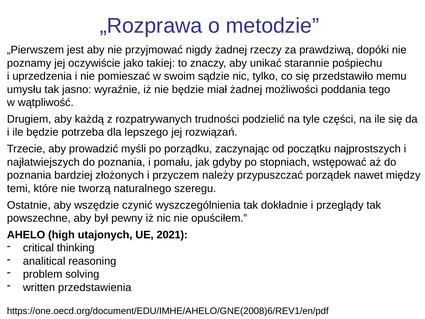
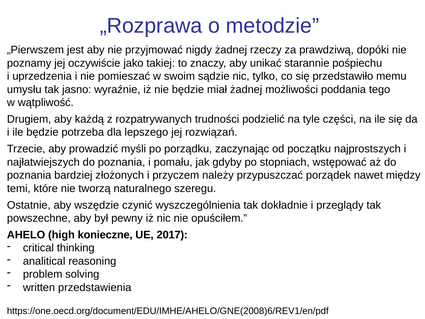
utajonych: utajonych -> konieczne
2021: 2021 -> 2017
